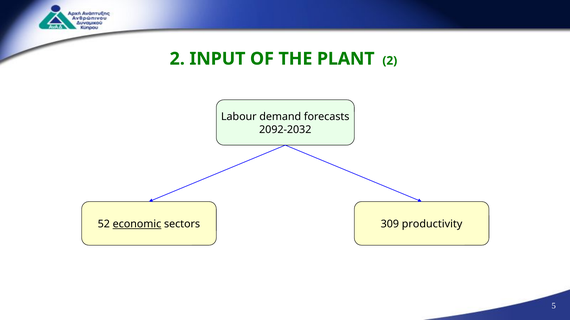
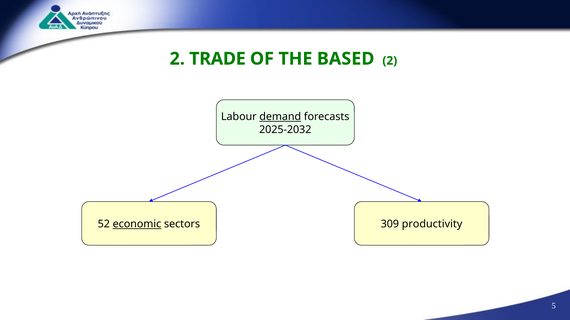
INPUT: INPUT -> TRADE
PLANT: PLANT -> BASED
demand underline: none -> present
2092-2032: 2092-2032 -> 2025-2032
